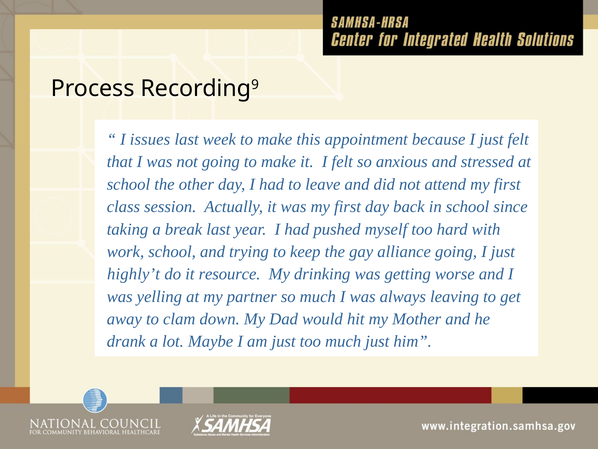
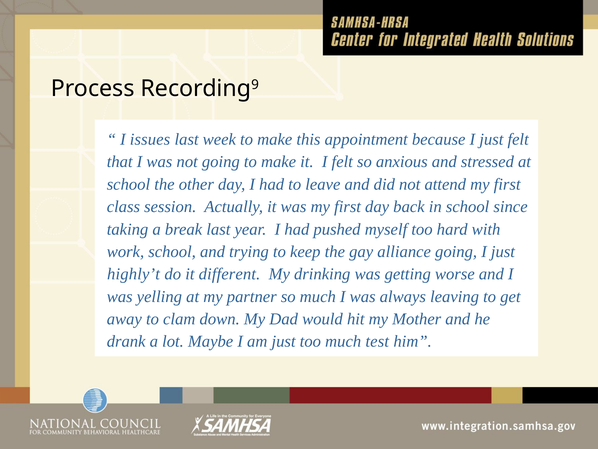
resource: resource -> different
much just: just -> test
